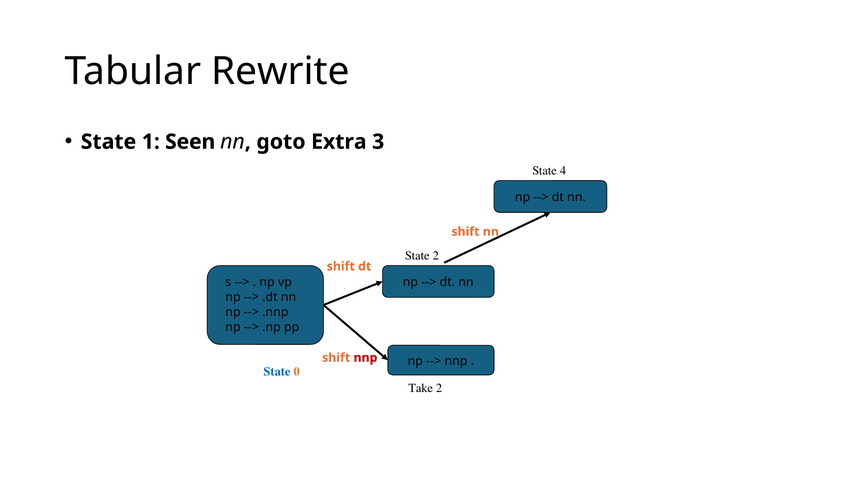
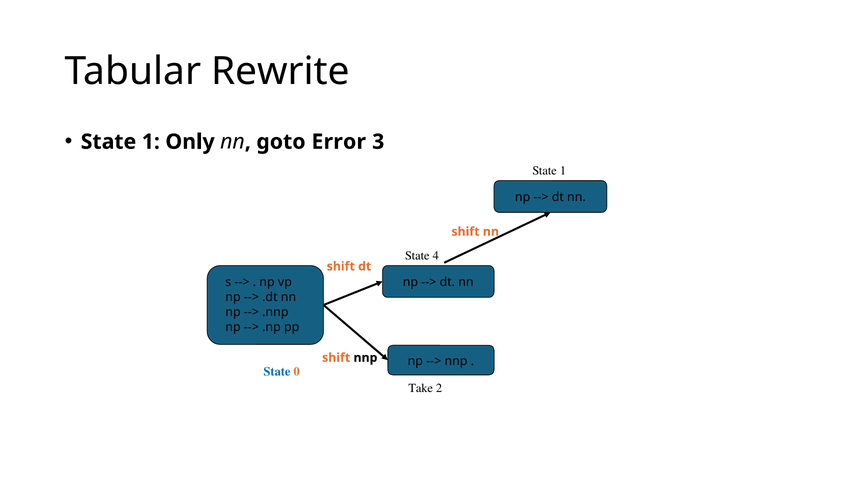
Seen: Seen -> Only
Extra: Extra -> Error
4 at (563, 171): 4 -> 1
State 2: 2 -> 4
nnp at (365, 358) colour: red -> black
